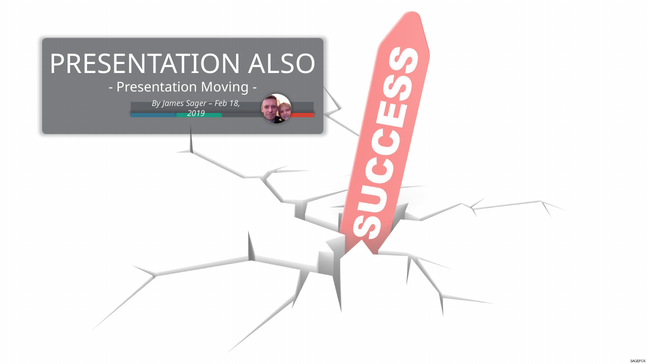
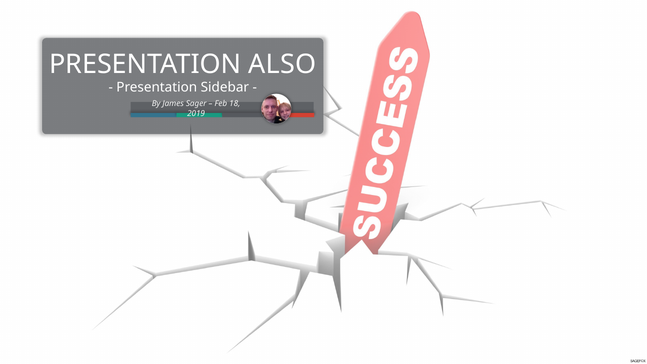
Moving: Moving -> Sidebar
